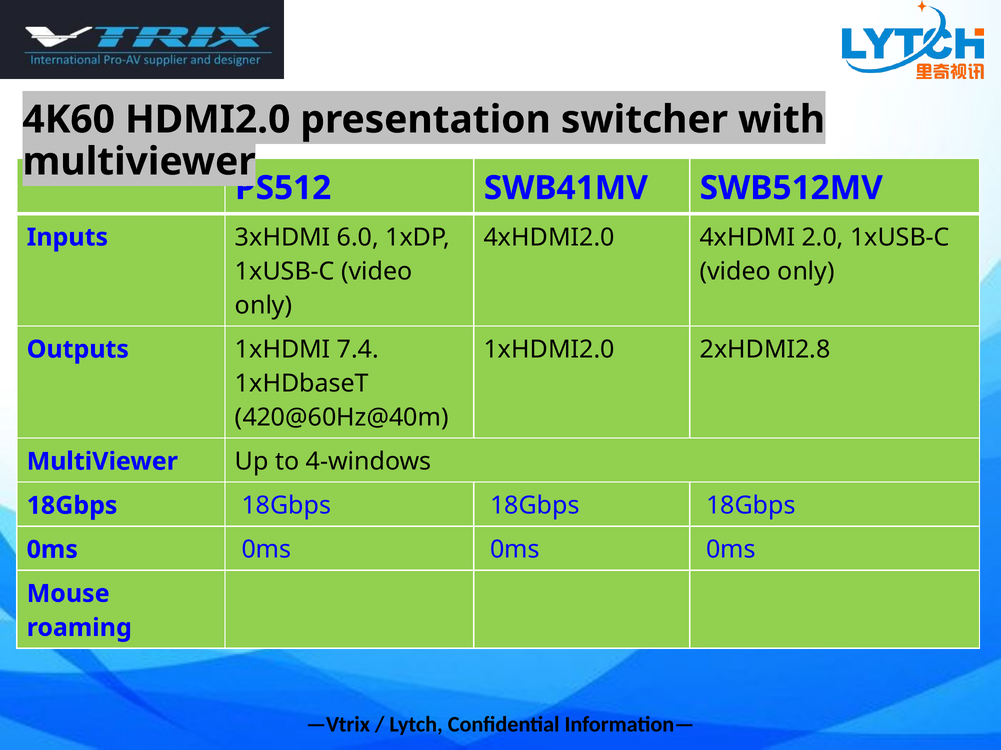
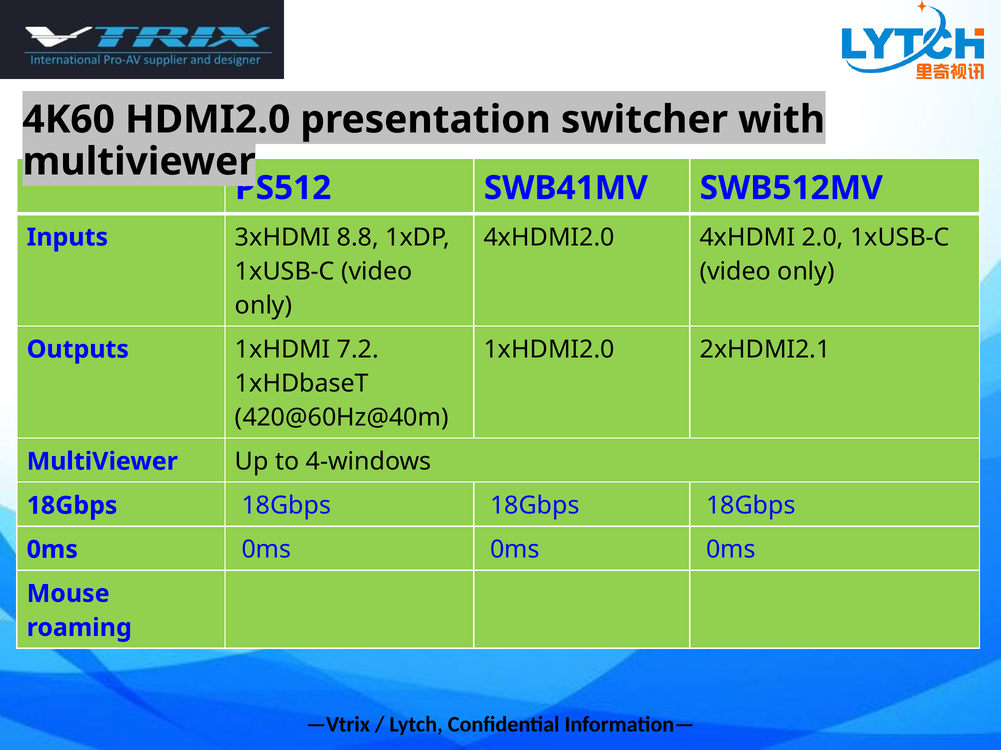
6.0: 6.0 -> 8.8
2xHDMI2.8: 2xHDMI2.8 -> 2xHDMI2.1
7.4: 7.4 -> 7.2
